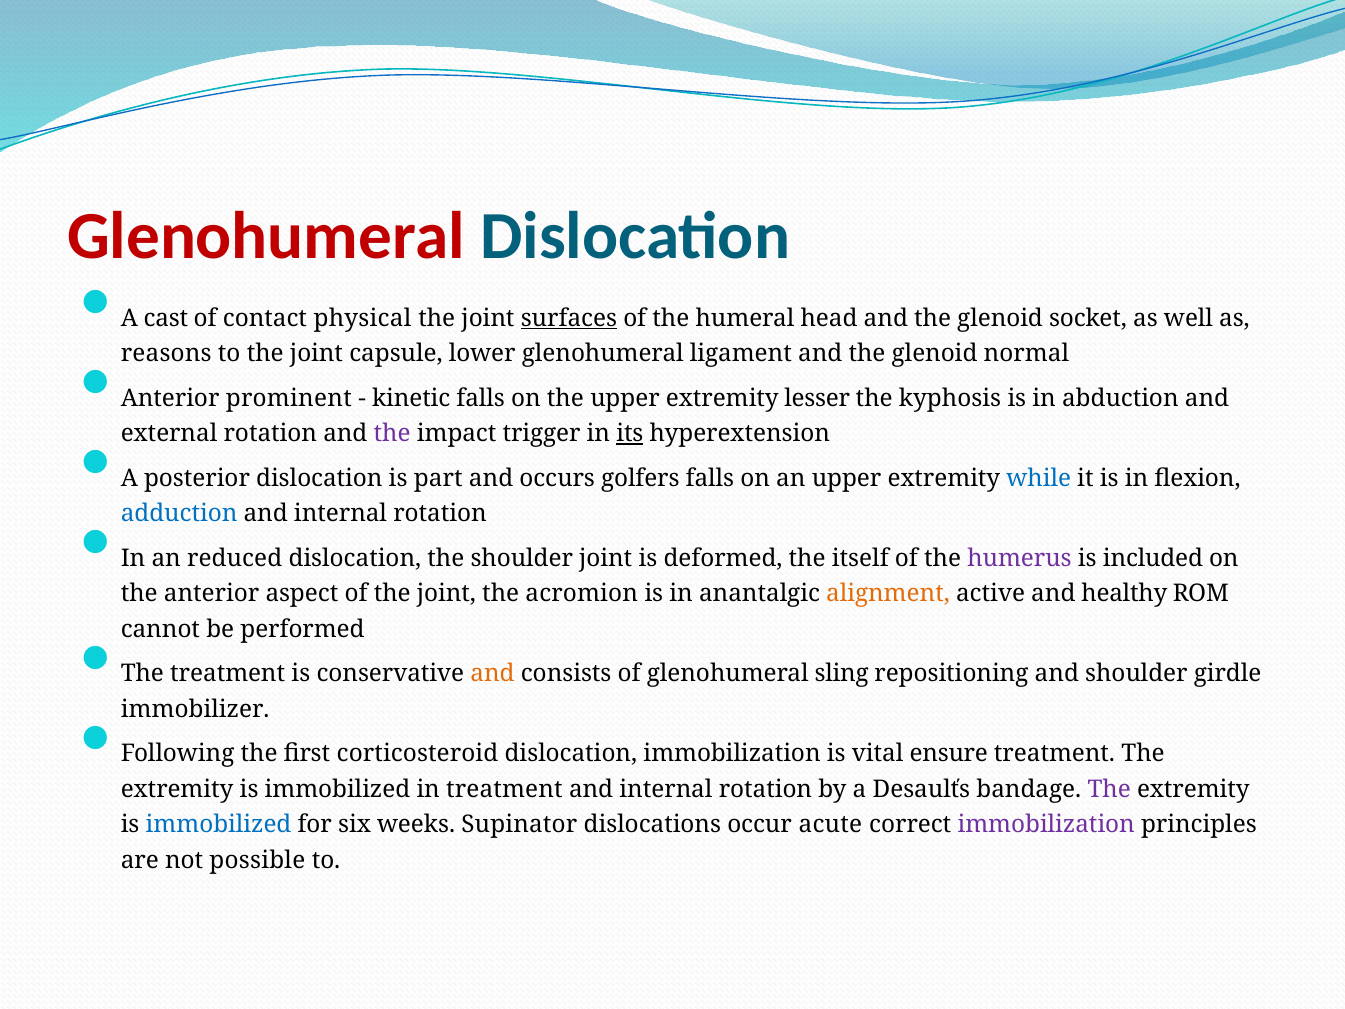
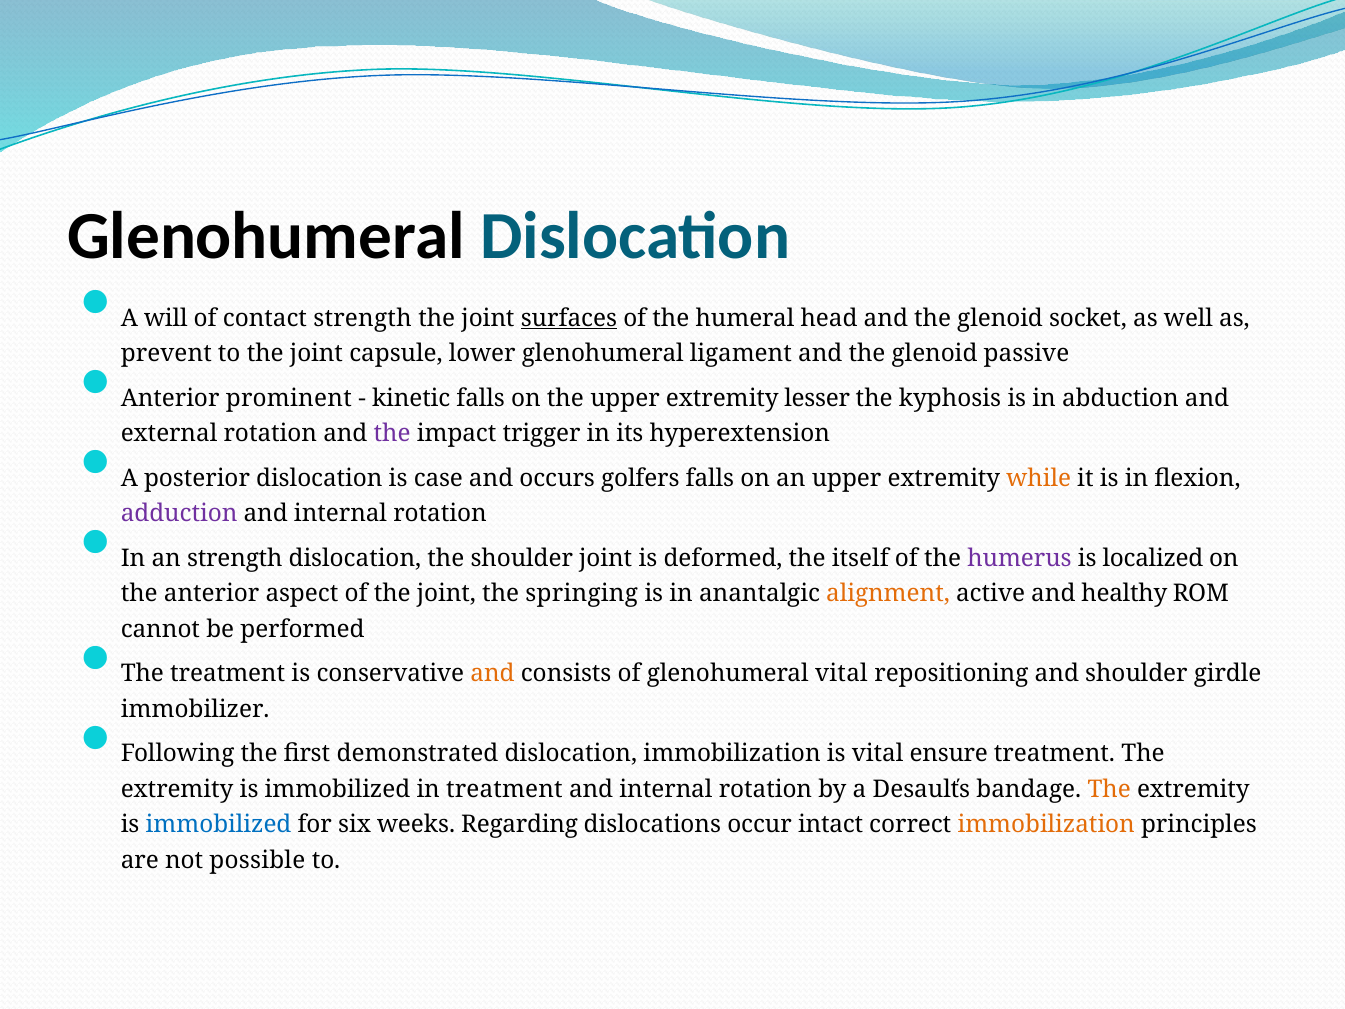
Glenohumeral at (266, 236) colour: red -> black
cast: cast -> will
contact physical: physical -> strength
reasons: reasons -> prevent
normal: normal -> passive
its underline: present -> none
part: part -> case
while colour: blue -> orange
adduction colour: blue -> purple
an reduced: reduced -> strength
included: included -> localized
acromion: acromion -> springing
glenohumeral sling: sling -> vital
corticosteroid: corticosteroid -> demonstrated
The at (1109, 789) colour: purple -> orange
Supinator: Supinator -> Regarding
acute: acute -> intact
immobilization at (1046, 825) colour: purple -> orange
